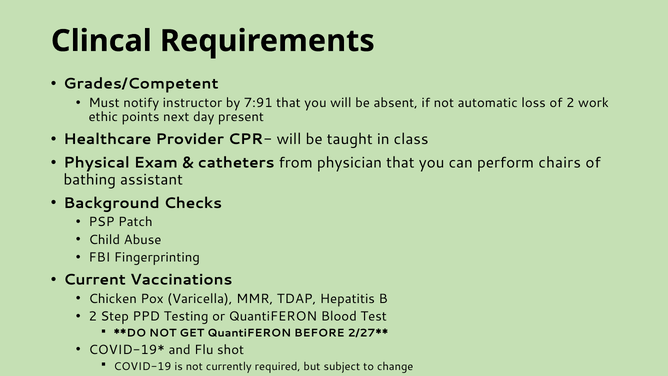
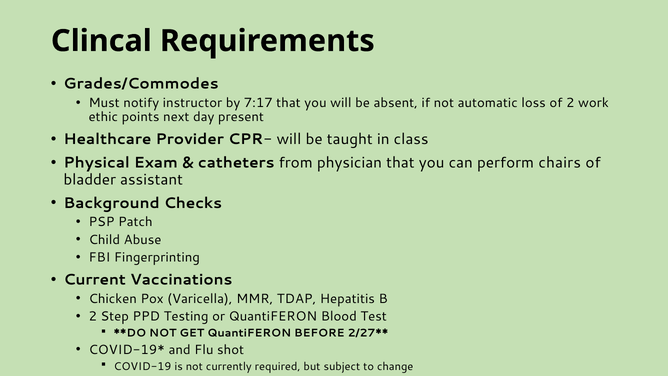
Grades/Competent: Grades/Competent -> Grades/Commodes
7:91: 7:91 -> 7:17
bathing: bathing -> bladder
